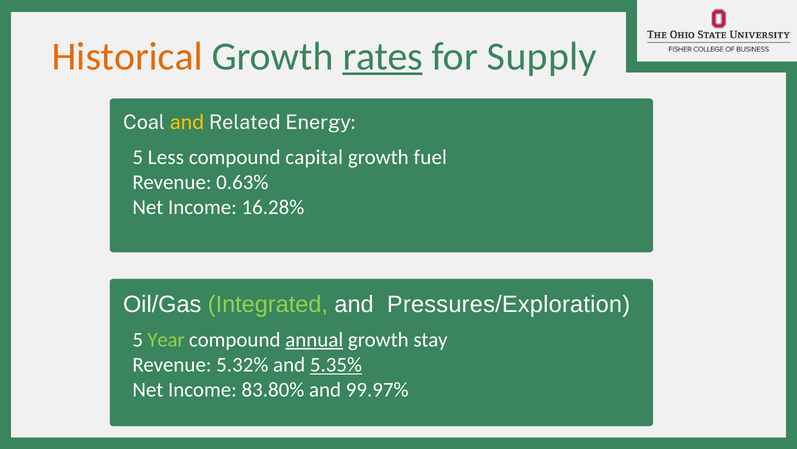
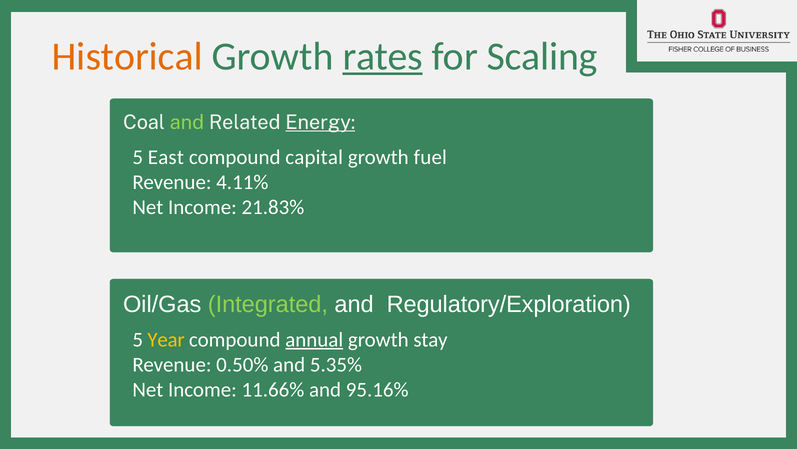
Supply: Supply -> Scaling
and at (187, 122) colour: yellow -> light green
Energy underline: none -> present
Less: Less -> East
0.63%: 0.63% -> 4.11%
16.28%: 16.28% -> 21.83%
Pressures/Exploration: Pressures/Exploration -> Regulatory/Exploration
Year colour: light green -> yellow
5.32%: 5.32% -> 0.50%
5.35% underline: present -> none
83.80%: 83.80% -> 11.66%
99.97%: 99.97% -> 95.16%
